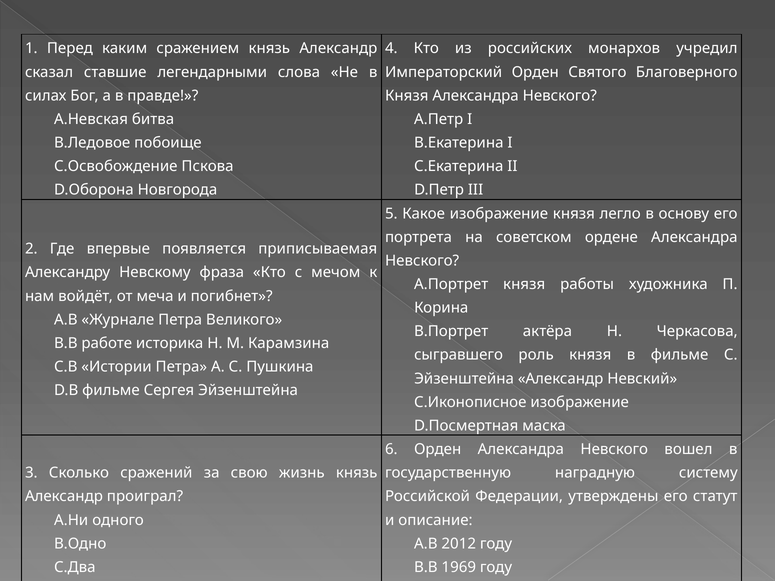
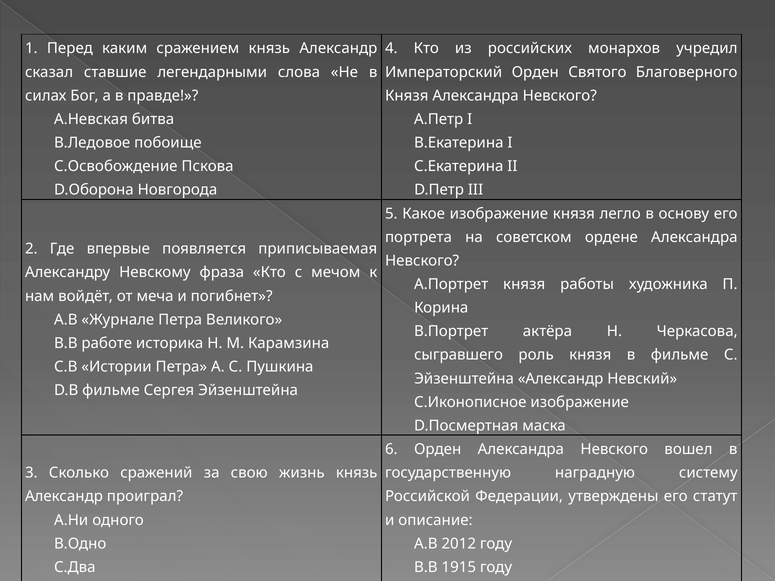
1969: 1969 -> 1915
